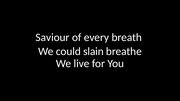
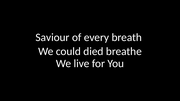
slain: slain -> died
